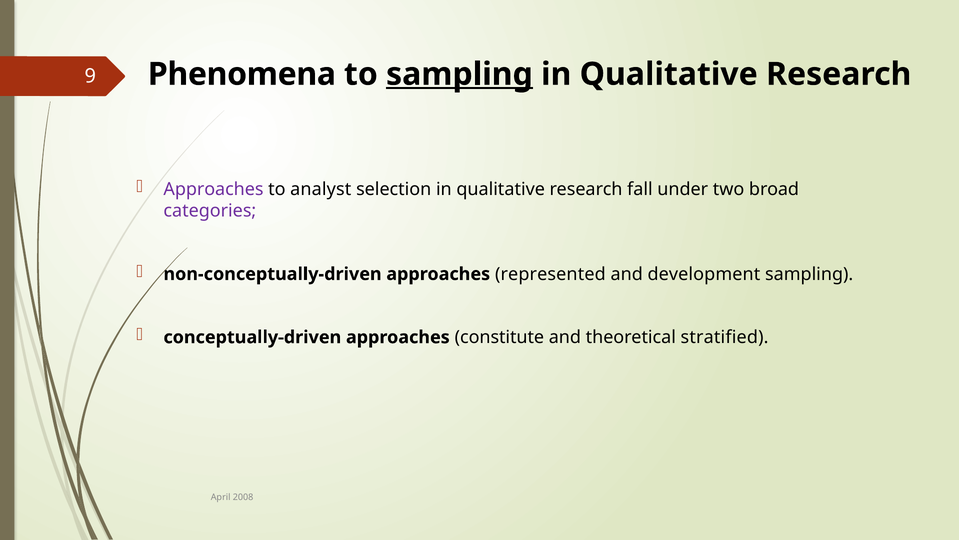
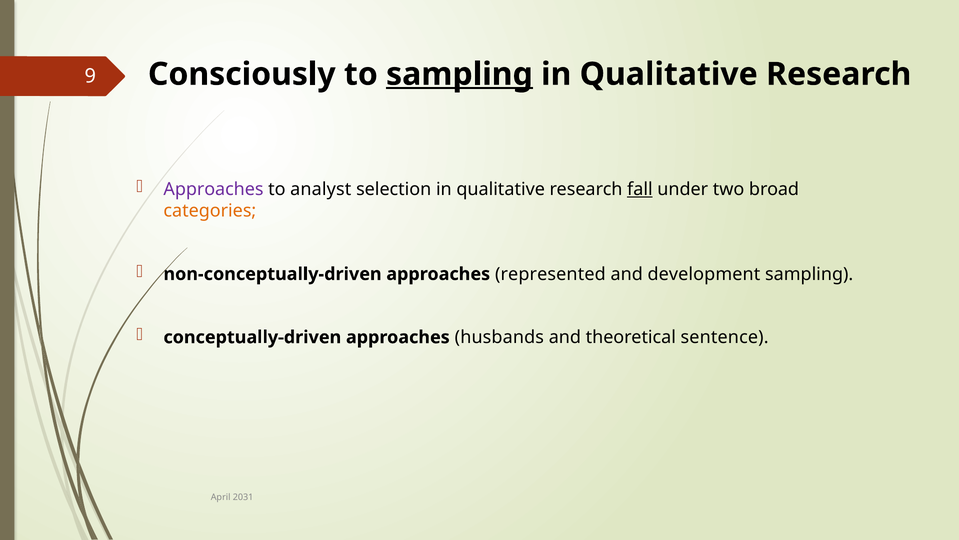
Phenomena: Phenomena -> Consciously
fall underline: none -> present
categories colour: purple -> orange
constitute: constitute -> husbands
stratified: stratified -> sentence
2008: 2008 -> 2031
